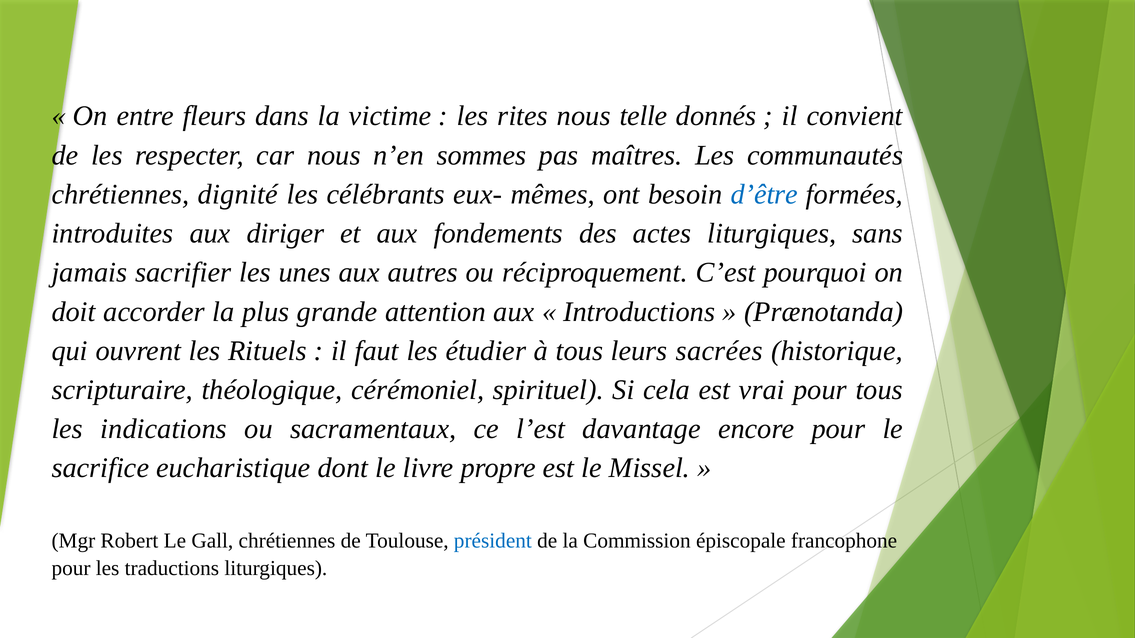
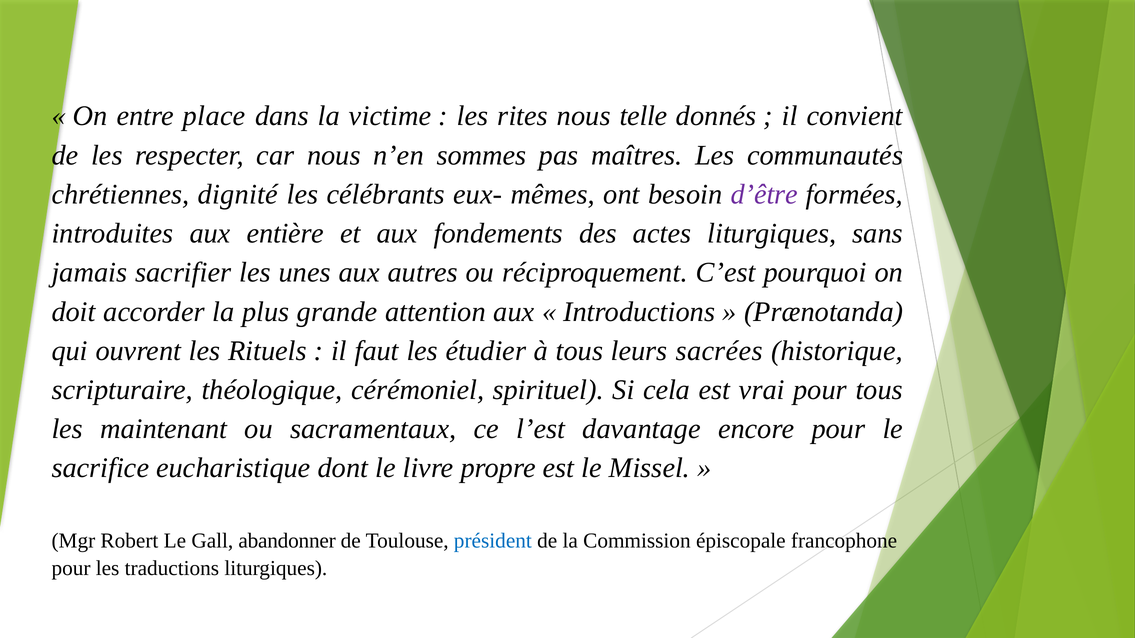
fleurs: fleurs -> place
d’être colour: blue -> purple
diriger: diriger -> entière
indications: indications -> maintenant
Gall chrétiennes: chrétiennes -> abandonner
